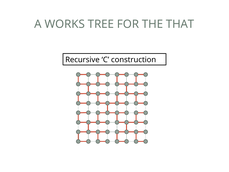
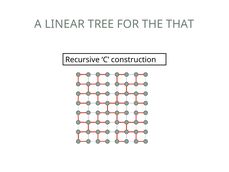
WORKS: WORKS -> LINEAR
